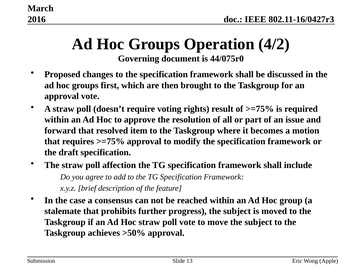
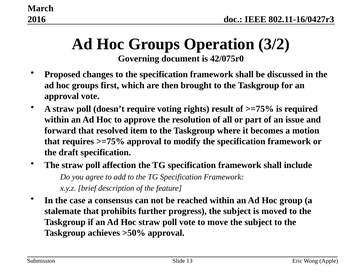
4/2: 4/2 -> 3/2
44/075r0: 44/075r0 -> 42/075r0
